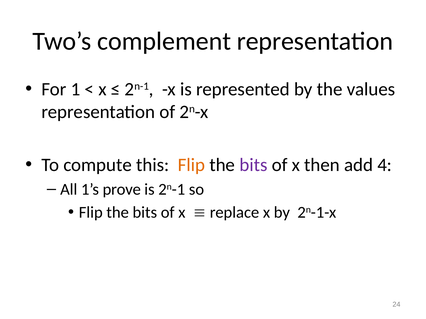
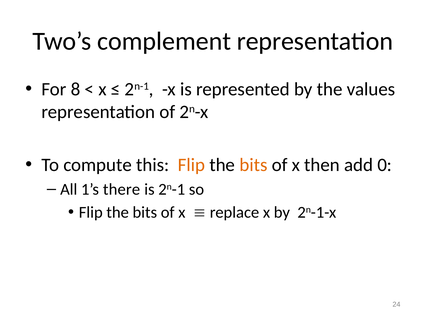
1: 1 -> 8
bits at (253, 165) colour: purple -> orange
4: 4 -> 0
prove: prove -> there
